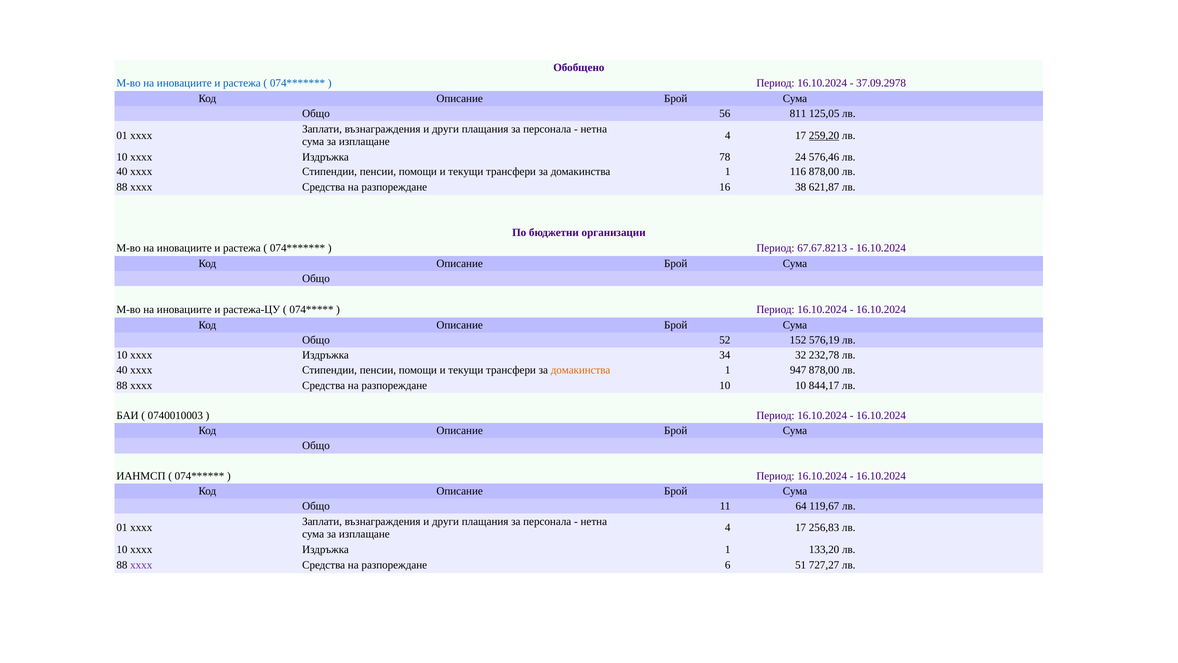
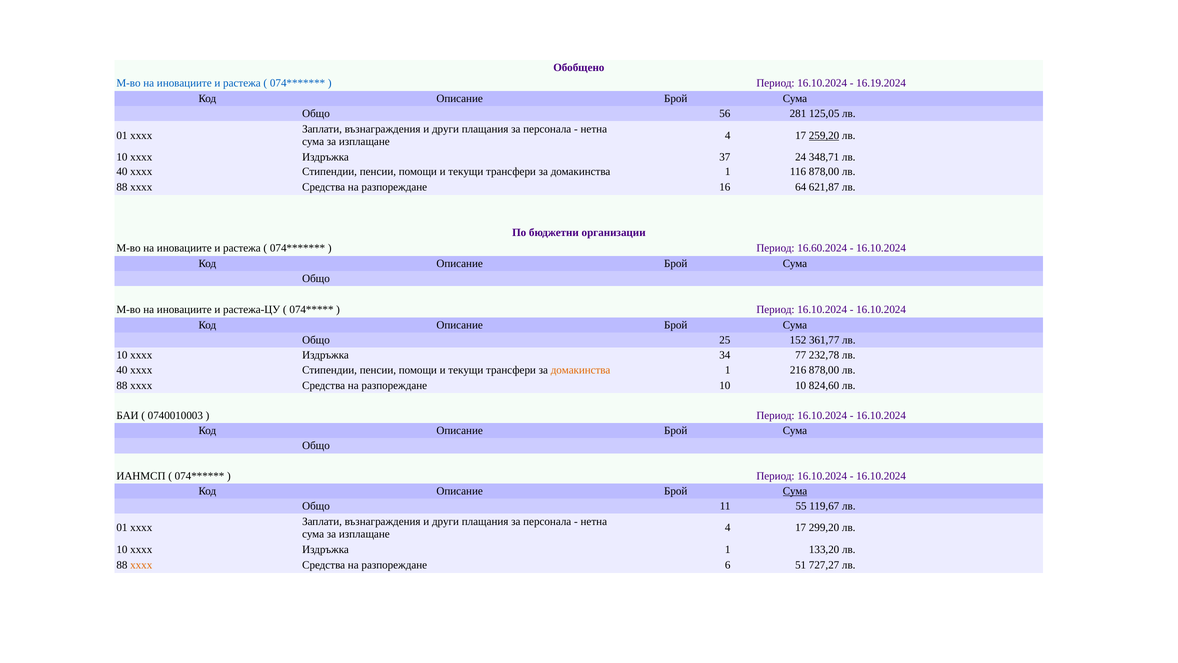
37.09.2978: 37.09.2978 -> 16.19.2024
811: 811 -> 281
78: 78 -> 37
576,46: 576,46 -> 348,71
38: 38 -> 64
67.67.8213: 67.67.8213 -> 16.60.2024
52: 52 -> 25
576,19: 576,19 -> 361,77
32: 32 -> 77
947: 947 -> 216
844,17: 844,17 -> 824,60
Сума at (795, 491) underline: none -> present
64: 64 -> 55
256,83: 256,83 -> 299,20
xxxx at (141, 565) colour: purple -> orange
